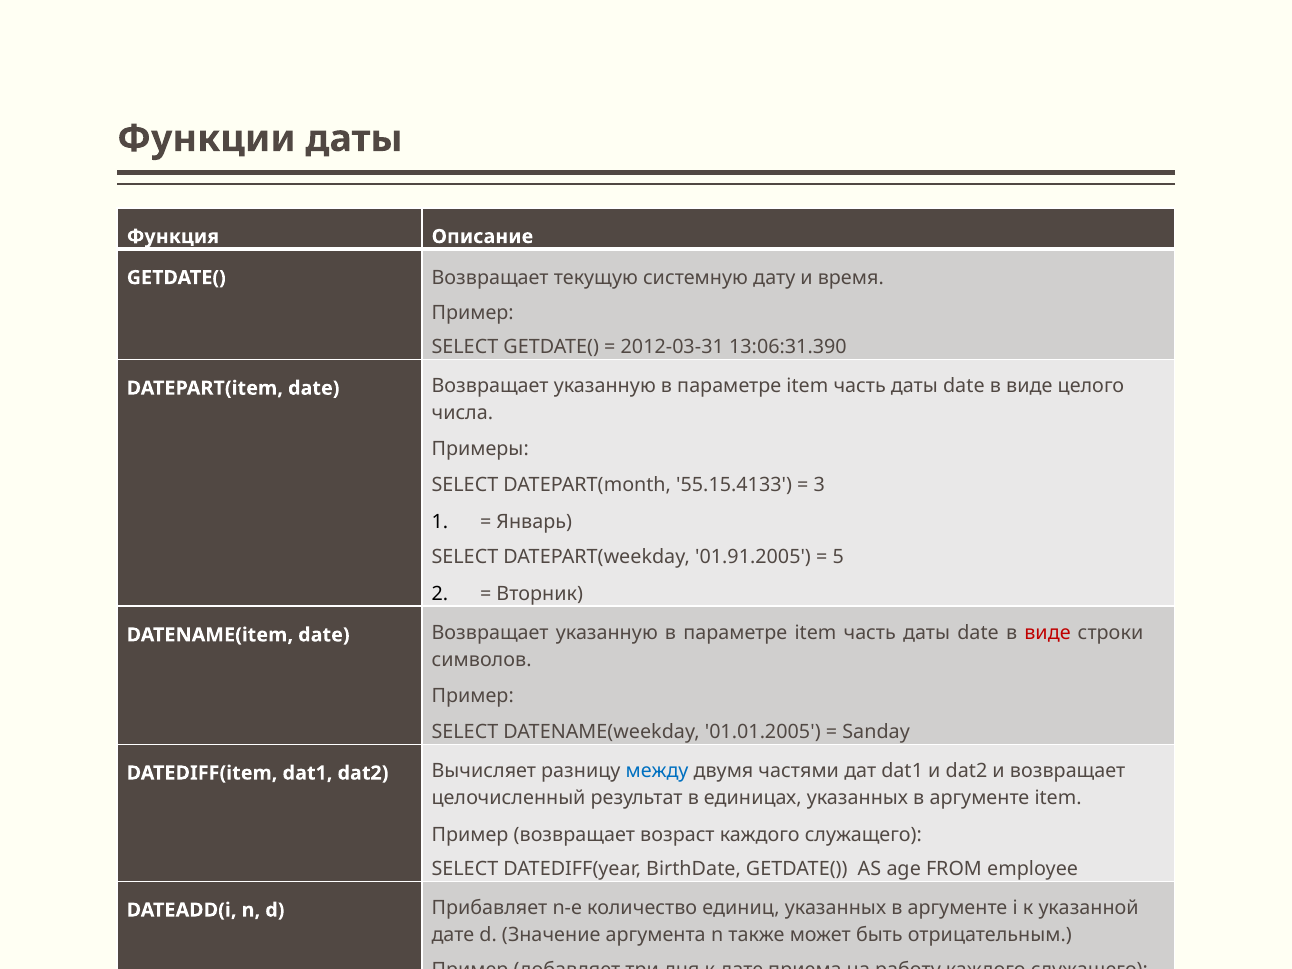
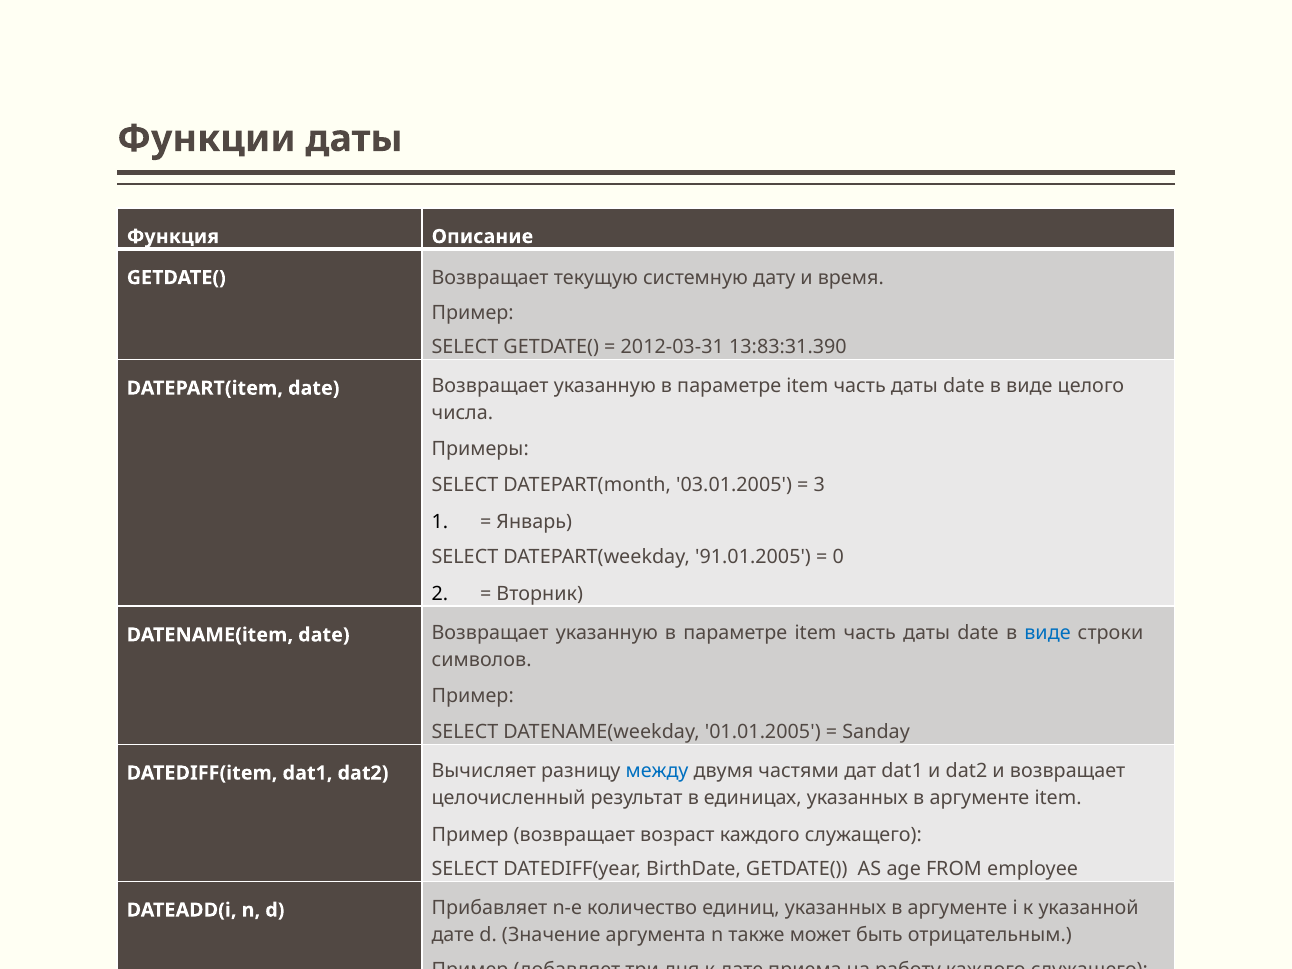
13:06:31.390: 13:06:31.390 -> 13:83:31.390
55.15.4133: 55.15.4133 -> 03.01.2005
01.91.2005: 01.91.2005 -> 91.01.2005
5: 5 -> 0
виде at (1047, 633) colour: red -> blue
